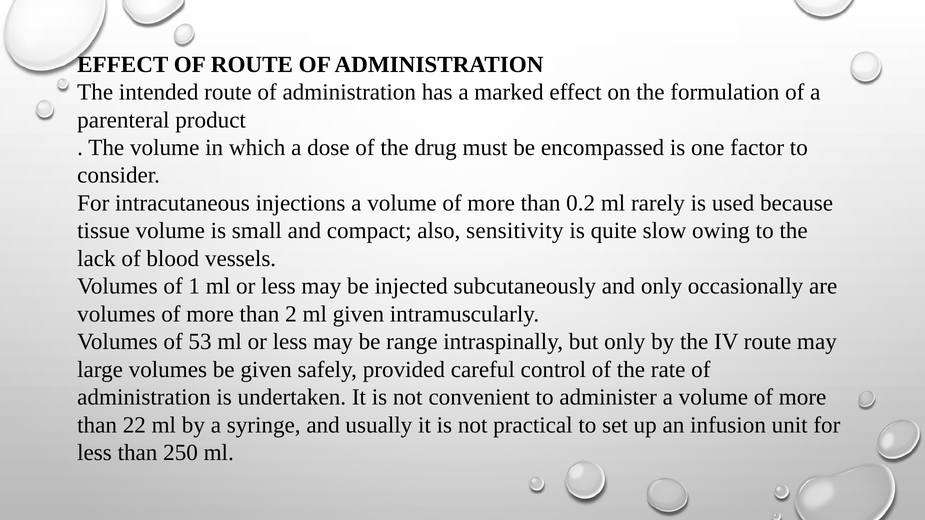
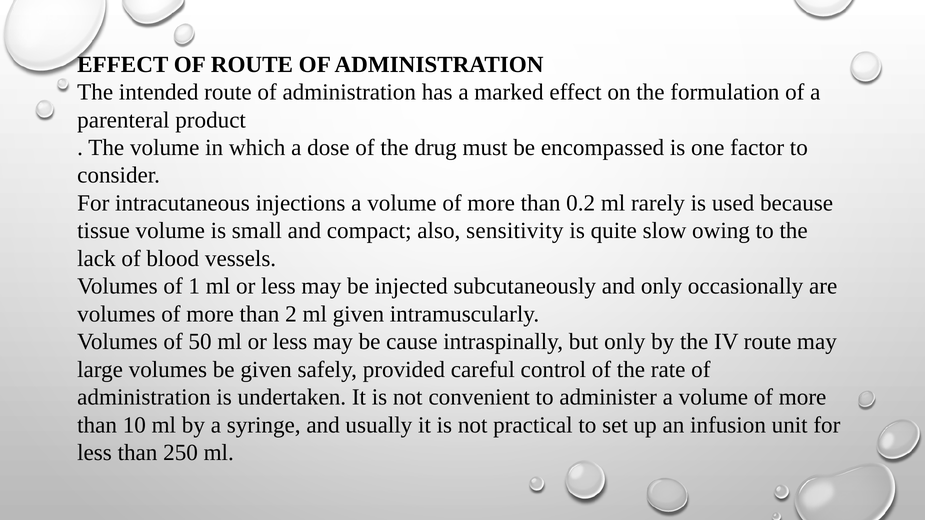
53: 53 -> 50
range: range -> cause
22: 22 -> 10
